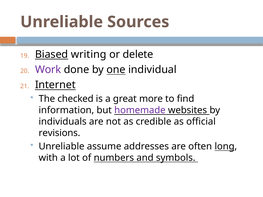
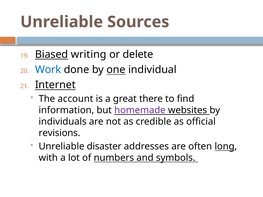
Work colour: purple -> blue
checked: checked -> account
more: more -> there
assume: assume -> disaster
